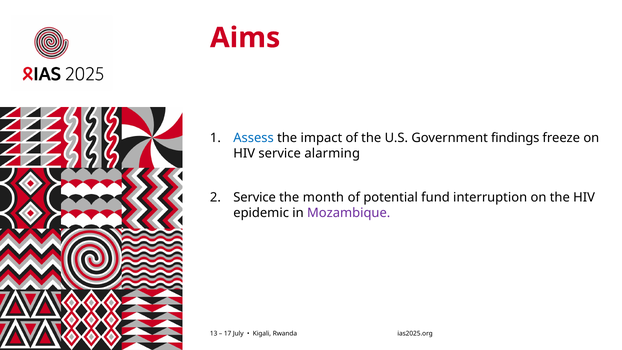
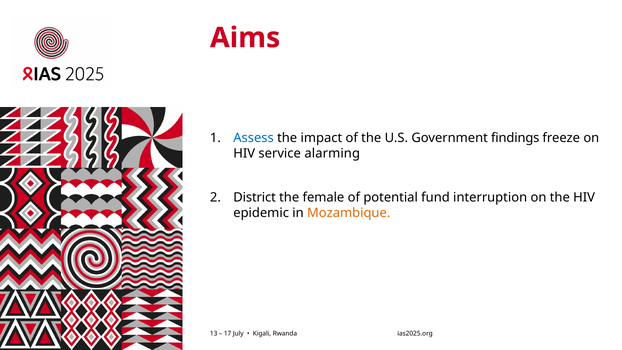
Service at (255, 197): Service -> District
month: month -> female
Mozambique colour: purple -> orange
